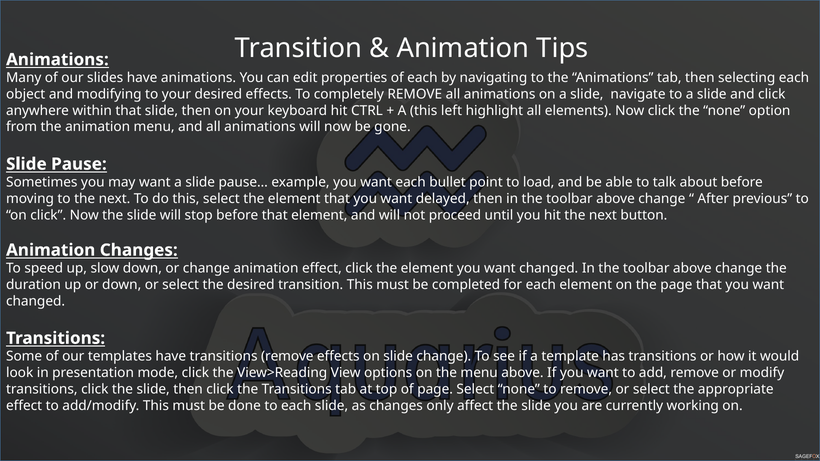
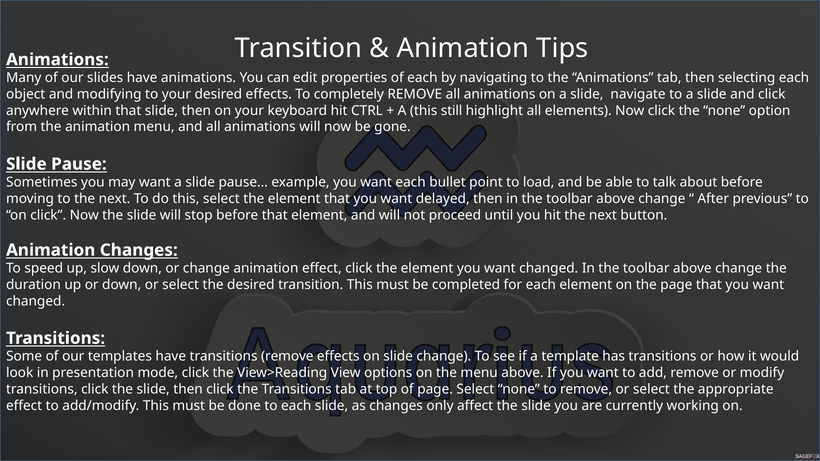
left: left -> still
